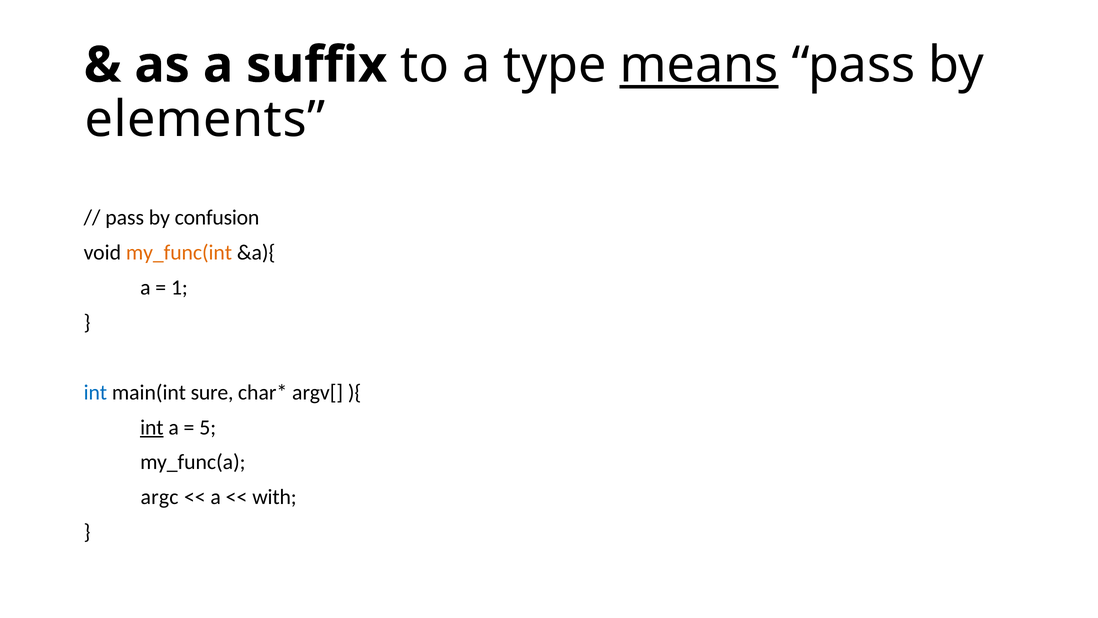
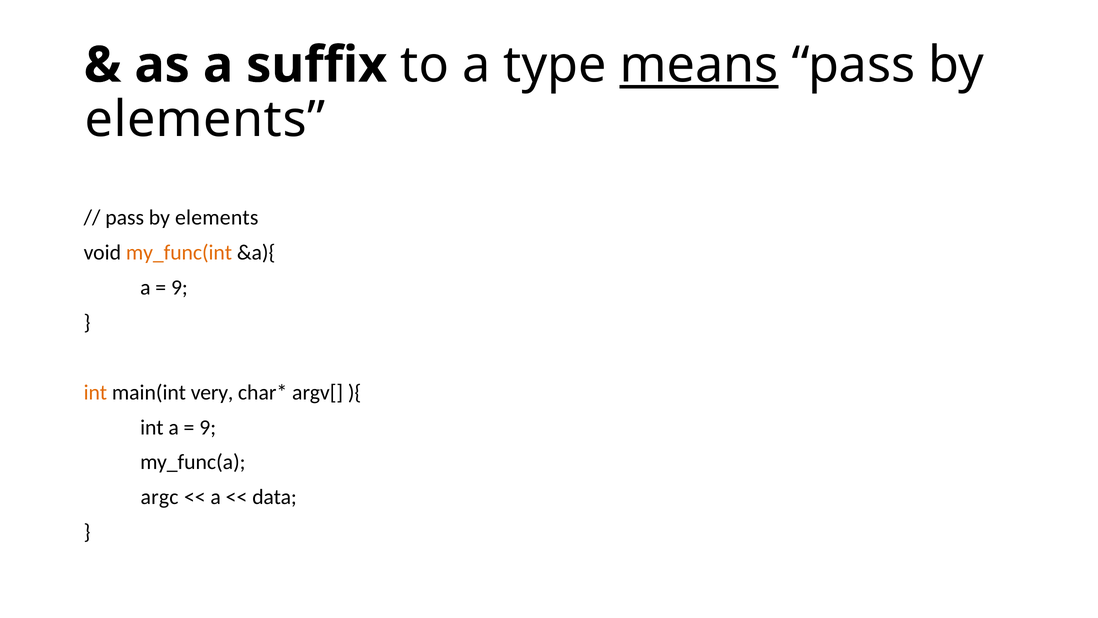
confusion at (217, 218): confusion -> elements
1 at (179, 287): 1 -> 9
int at (95, 392) colour: blue -> orange
sure: sure -> very
int at (152, 427) underline: present -> none
5 at (208, 427): 5 -> 9
with: with -> data
